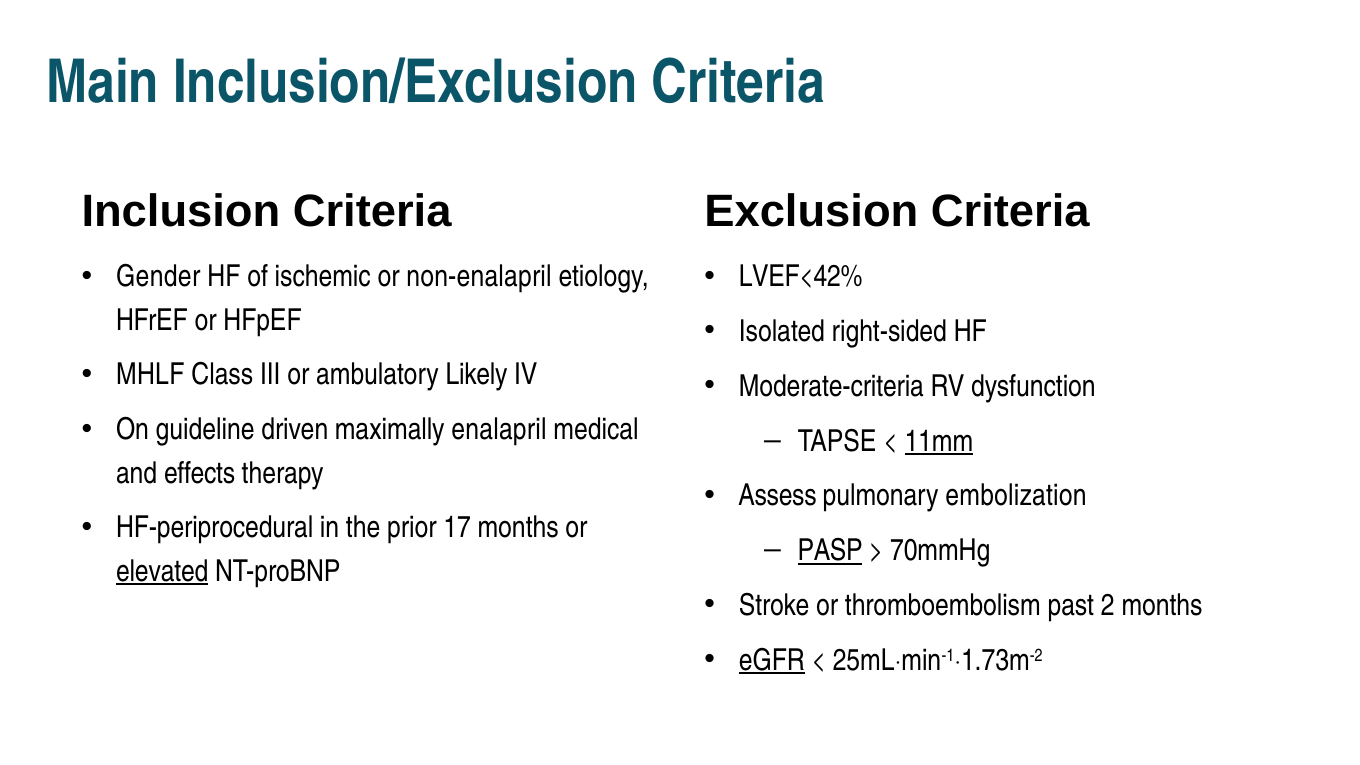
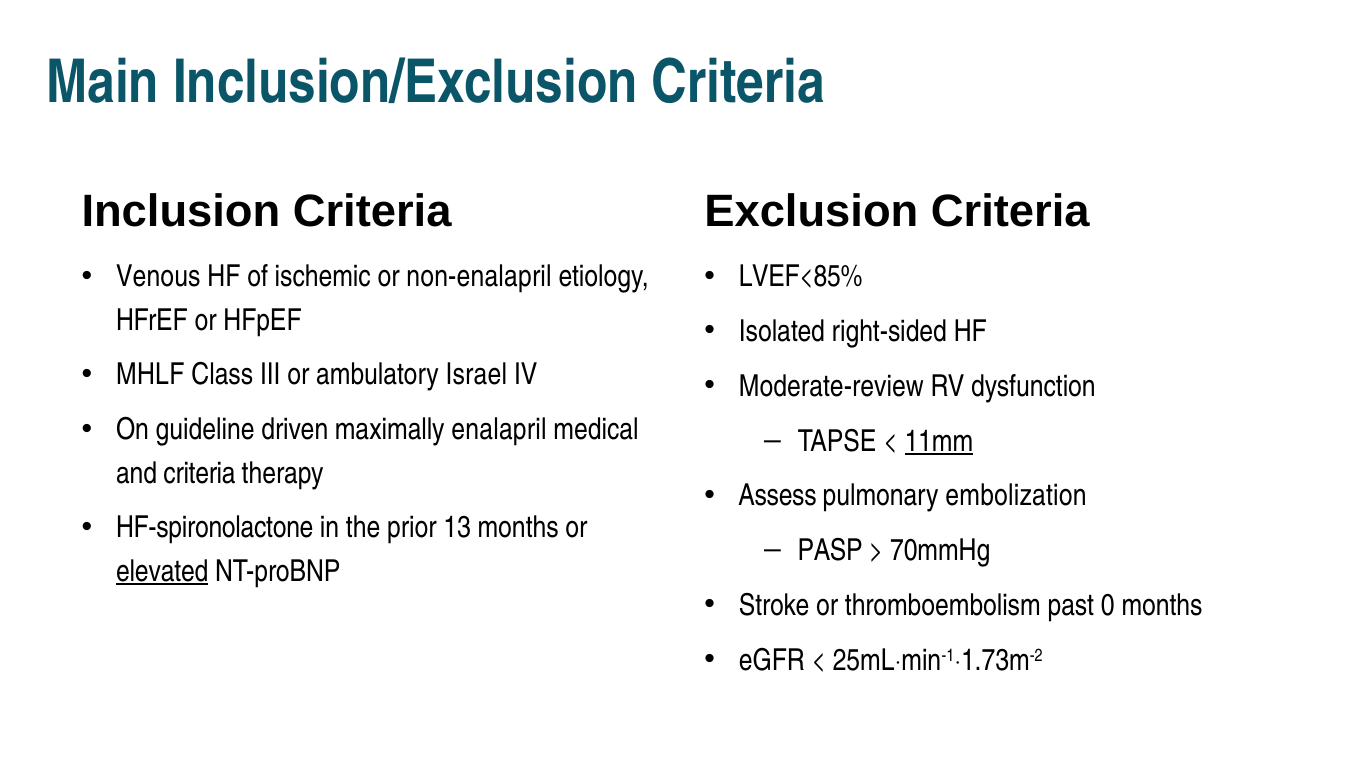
Gender: Gender -> Venous
LVEF<42%: LVEF<42% -> LVEF<85%
Likely: Likely -> Israel
Moderate-criteria: Moderate-criteria -> Moderate-review
and effects: effects -> criteria
HF-periprocedural: HF-periprocedural -> HF-spironolactone
17: 17 -> 13
PASP underline: present -> none
2: 2 -> 0
eGFR underline: present -> none
